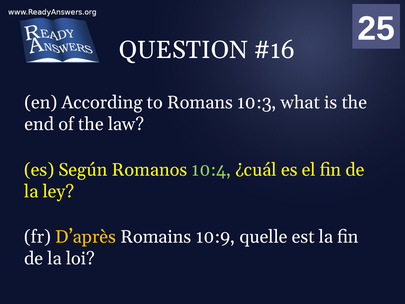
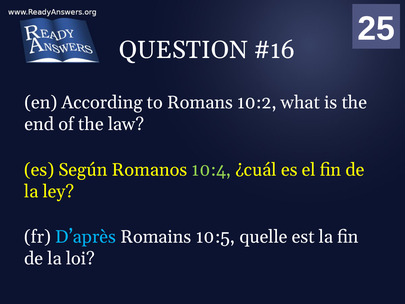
10:3: 10:3 -> 10:2
D’après colour: yellow -> light blue
10:9: 10:9 -> 10:5
